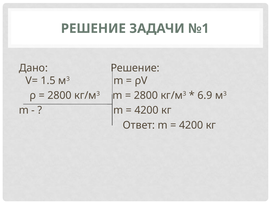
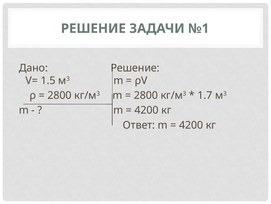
6.9: 6.9 -> 1.7
